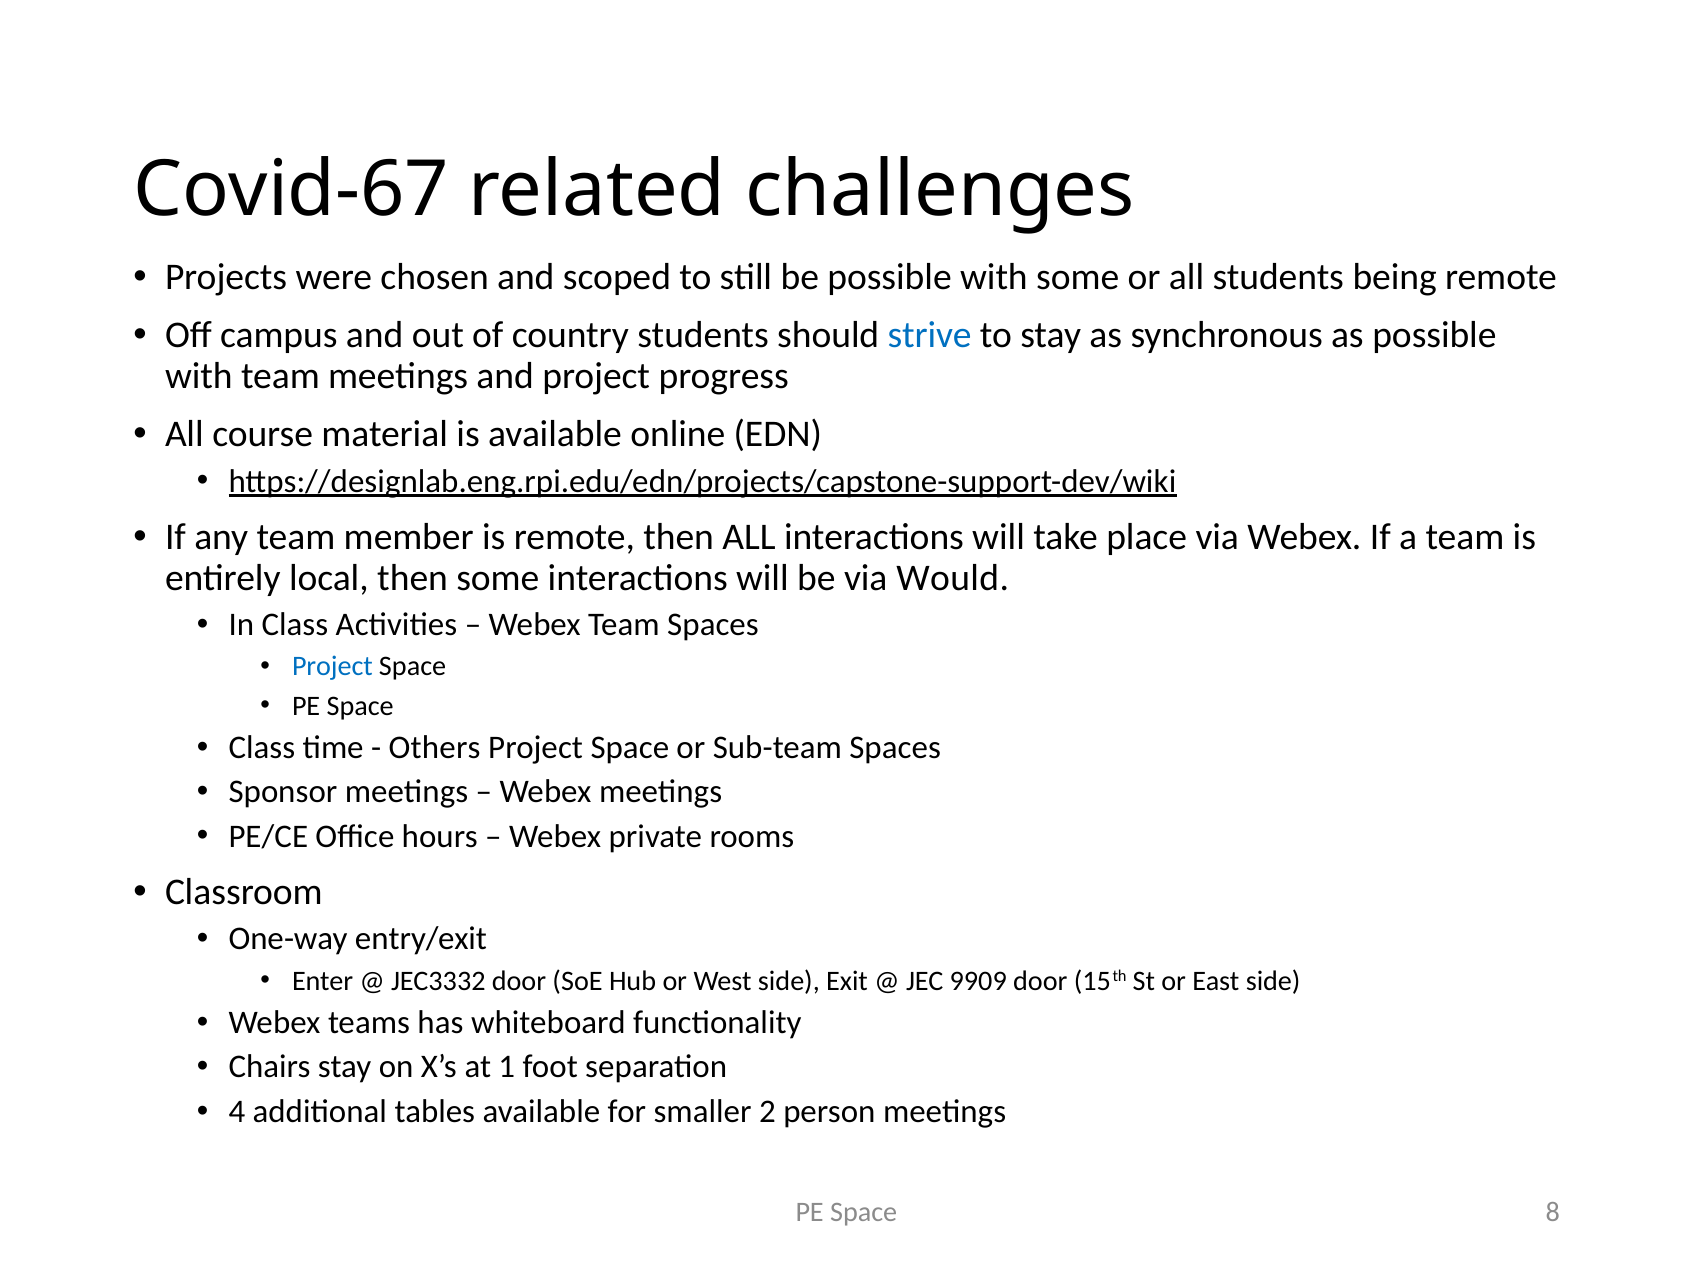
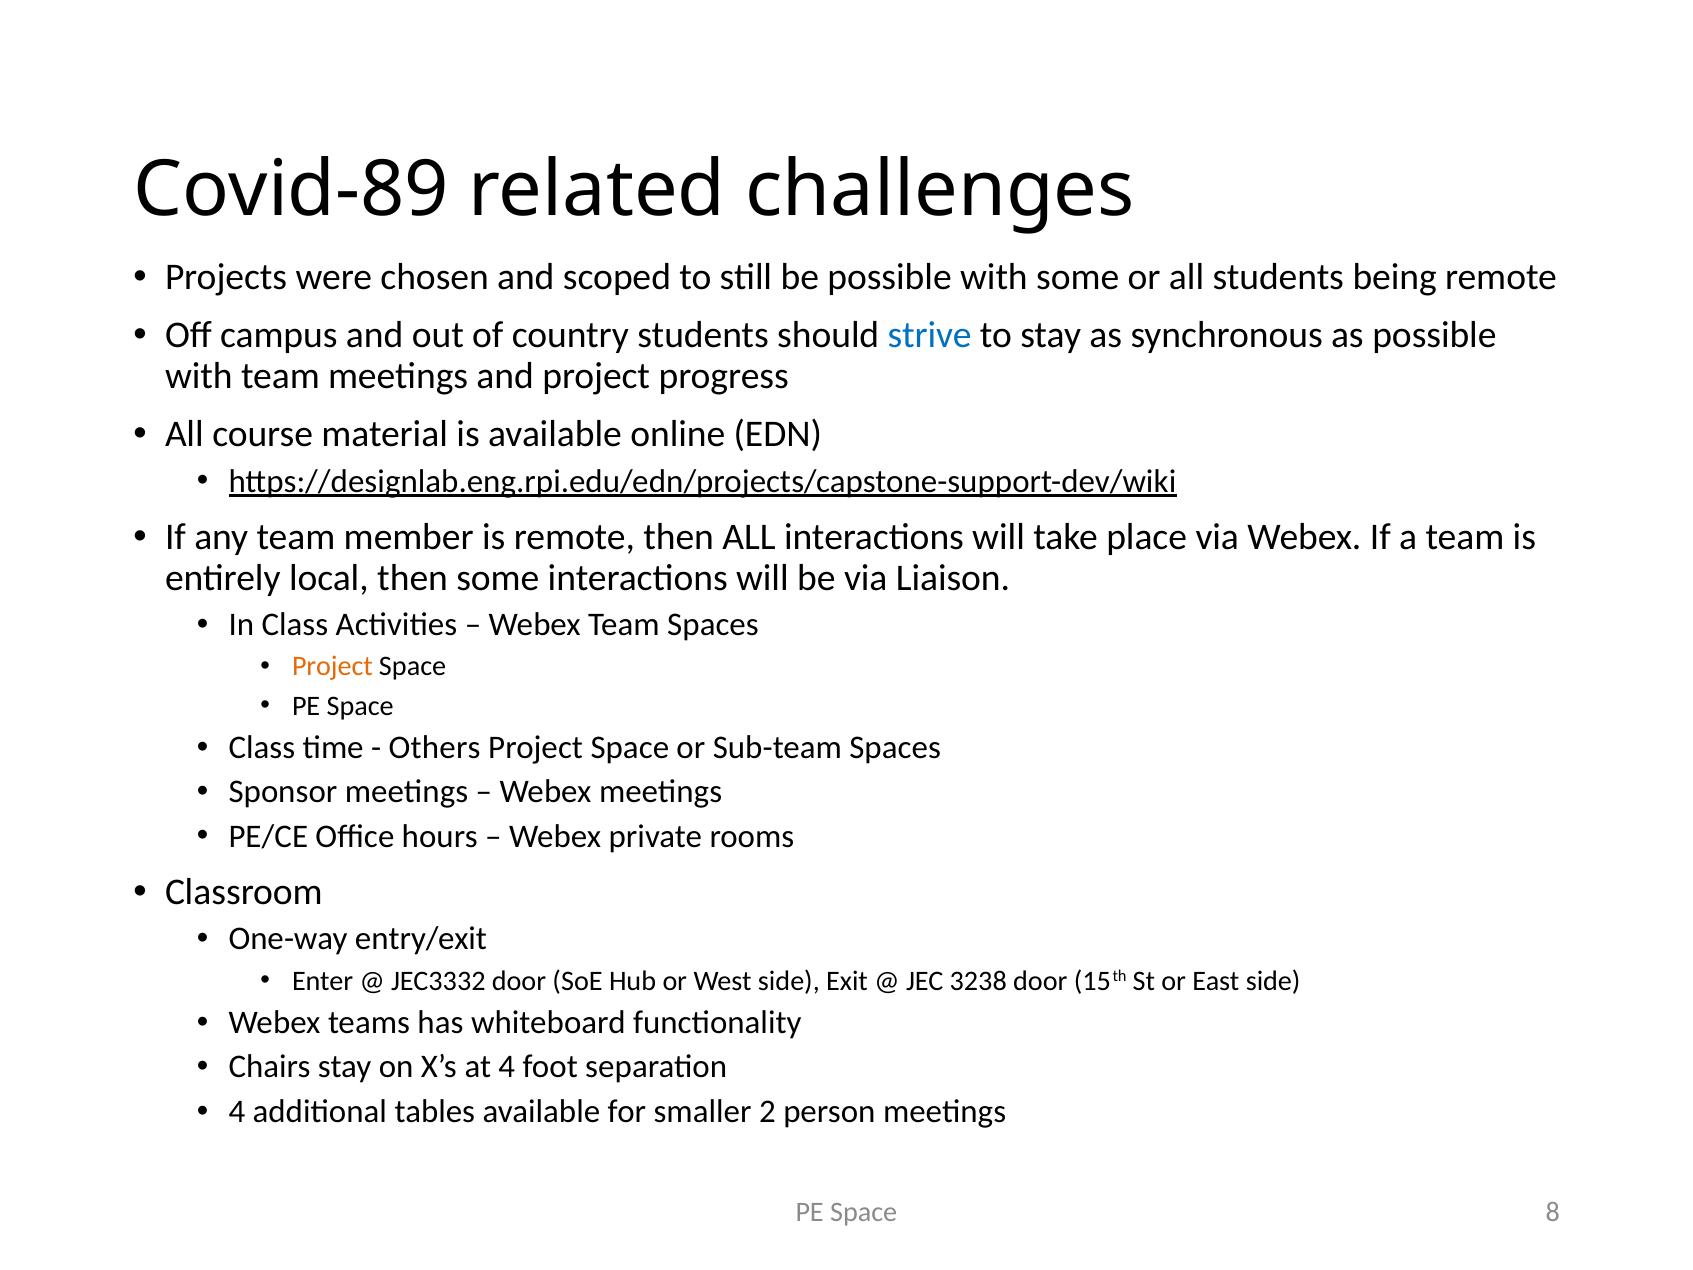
Covid-67: Covid-67 -> Covid-89
Would: Would -> Liaison
Project at (332, 666) colour: blue -> orange
9909: 9909 -> 3238
at 1: 1 -> 4
